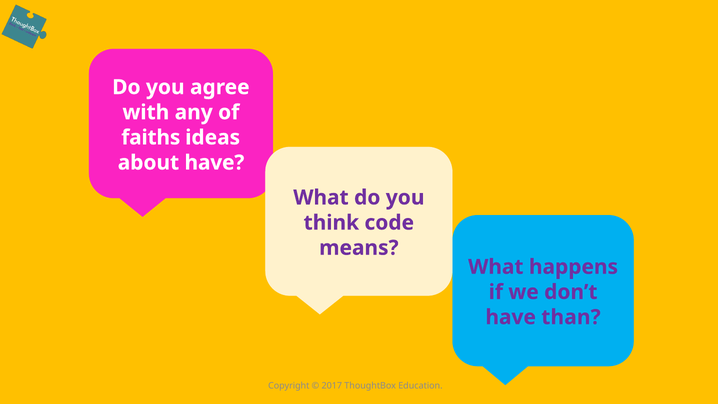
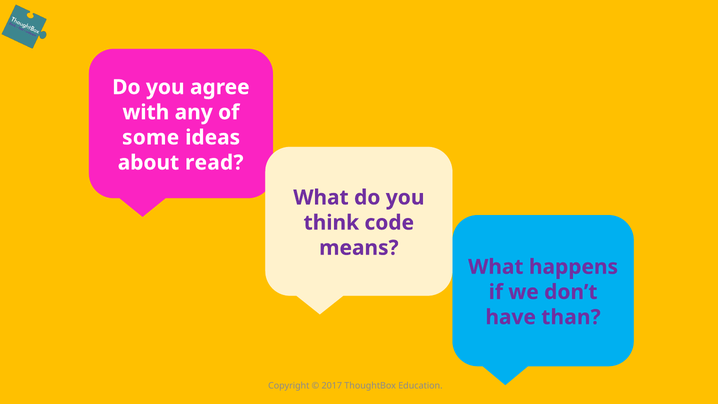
faiths: faiths -> some
about have: have -> read
